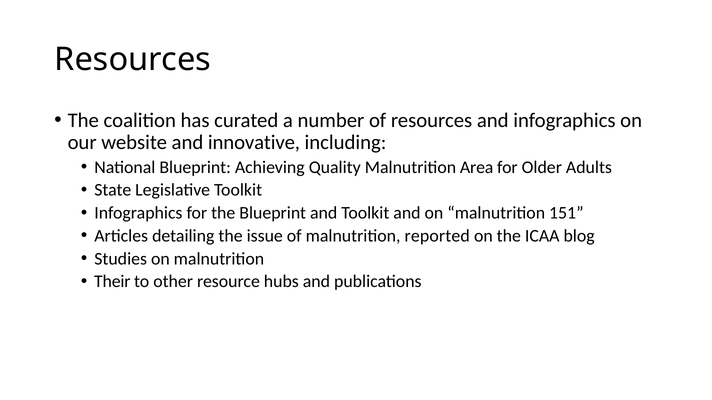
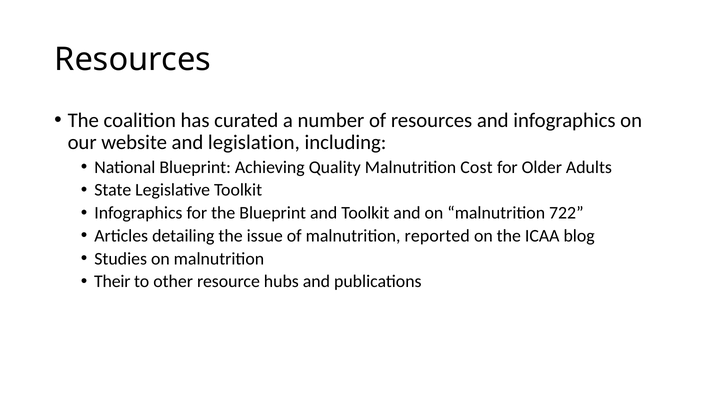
innovative: innovative -> legislation
Area: Area -> Cost
151: 151 -> 722
